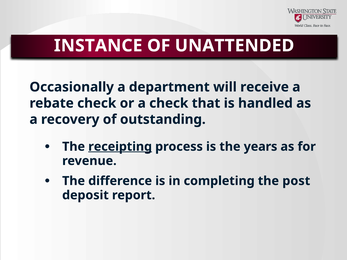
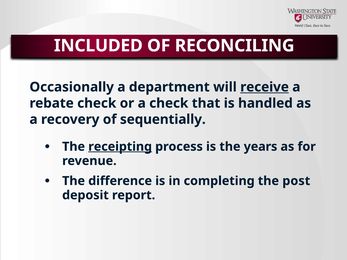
INSTANCE: INSTANCE -> INCLUDED
UNATTENDED: UNATTENDED -> RECONCILING
receive underline: none -> present
outstanding: outstanding -> sequentially
